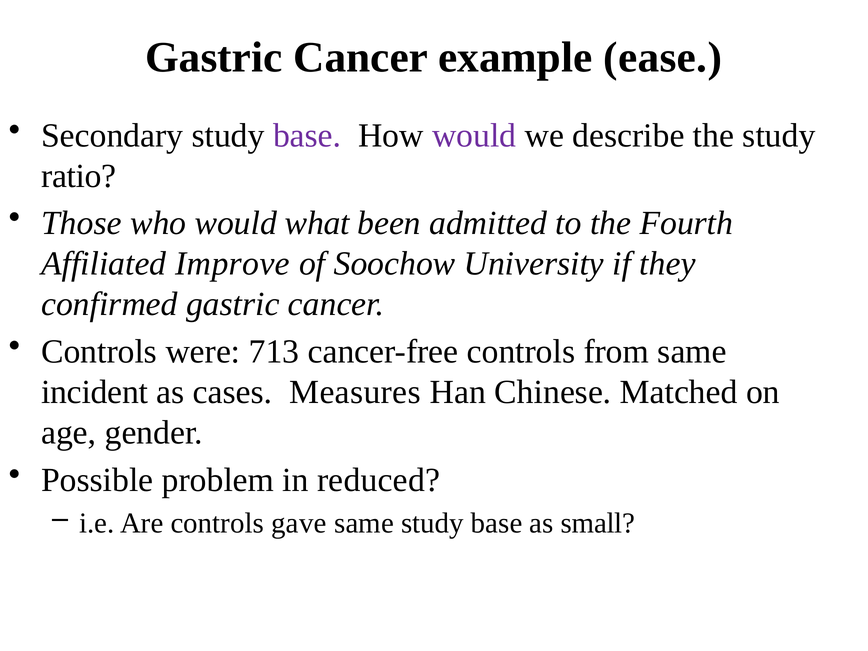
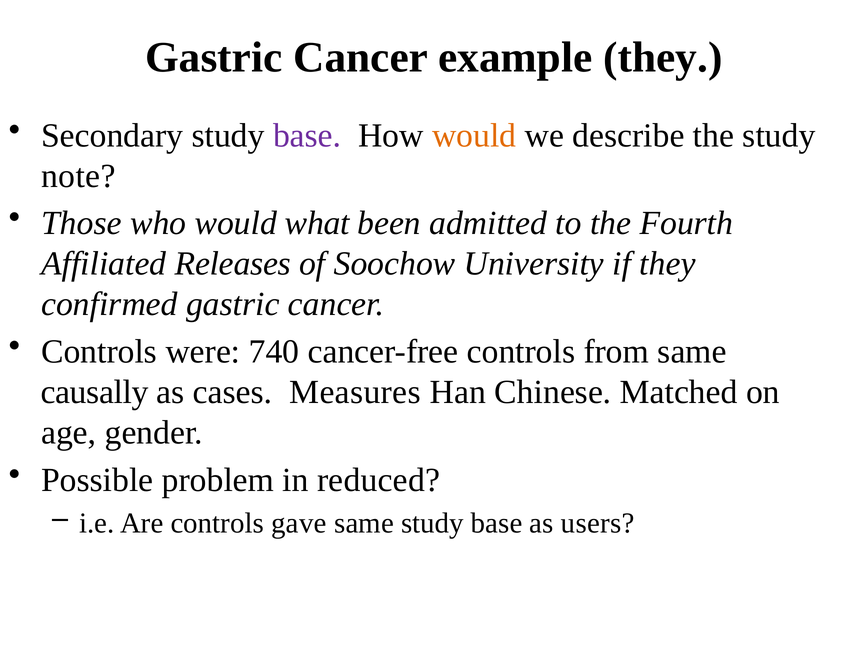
example ease: ease -> they
would at (474, 135) colour: purple -> orange
ratio: ratio -> note
Improve: Improve -> Releases
713: 713 -> 740
incident: incident -> causally
small: small -> users
